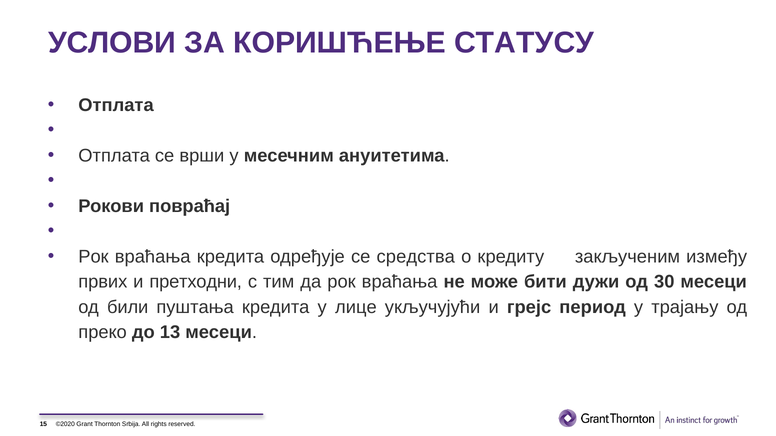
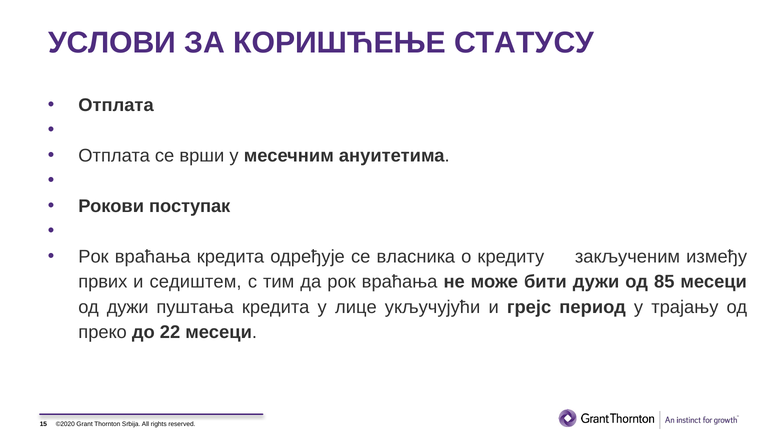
повраћај: повраћај -> поступак
средства: средства -> власника
претходни: претходни -> седиштем
30: 30 -> 85
од били: били -> дужи
13: 13 -> 22
